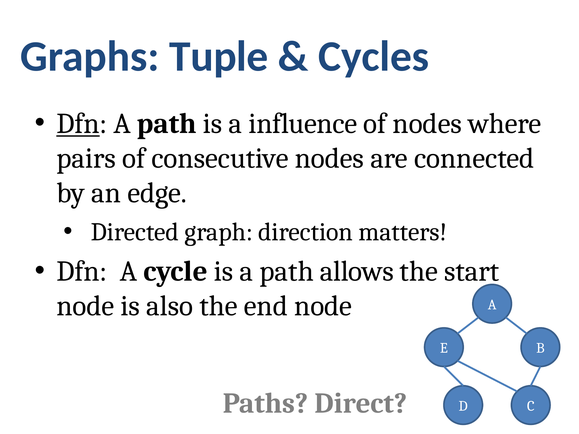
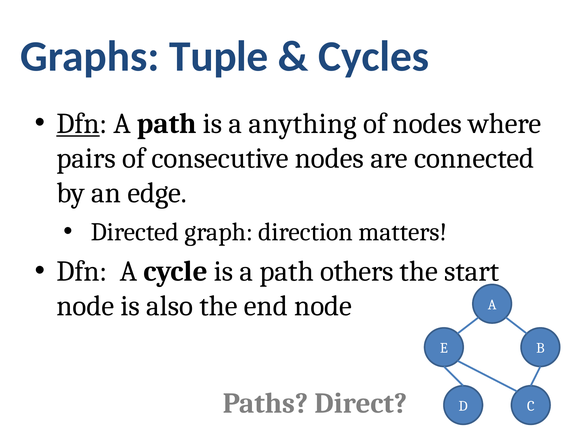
influence: influence -> anything
allows: allows -> others
